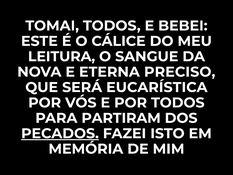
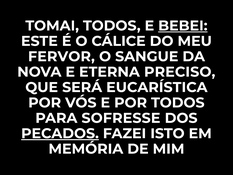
BEBEI underline: none -> present
LEITURA: LEITURA -> FERVOR
PARTIRAM: PARTIRAM -> SOFRESSE
